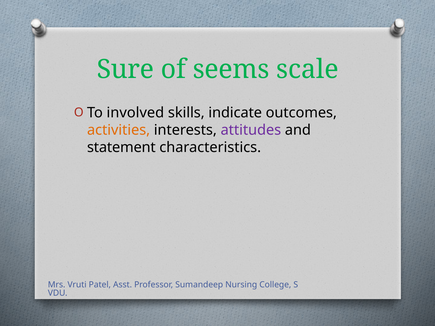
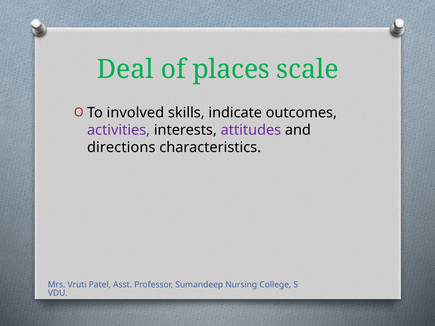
Sure: Sure -> Deal
seems: seems -> places
activities colour: orange -> purple
statement: statement -> directions
